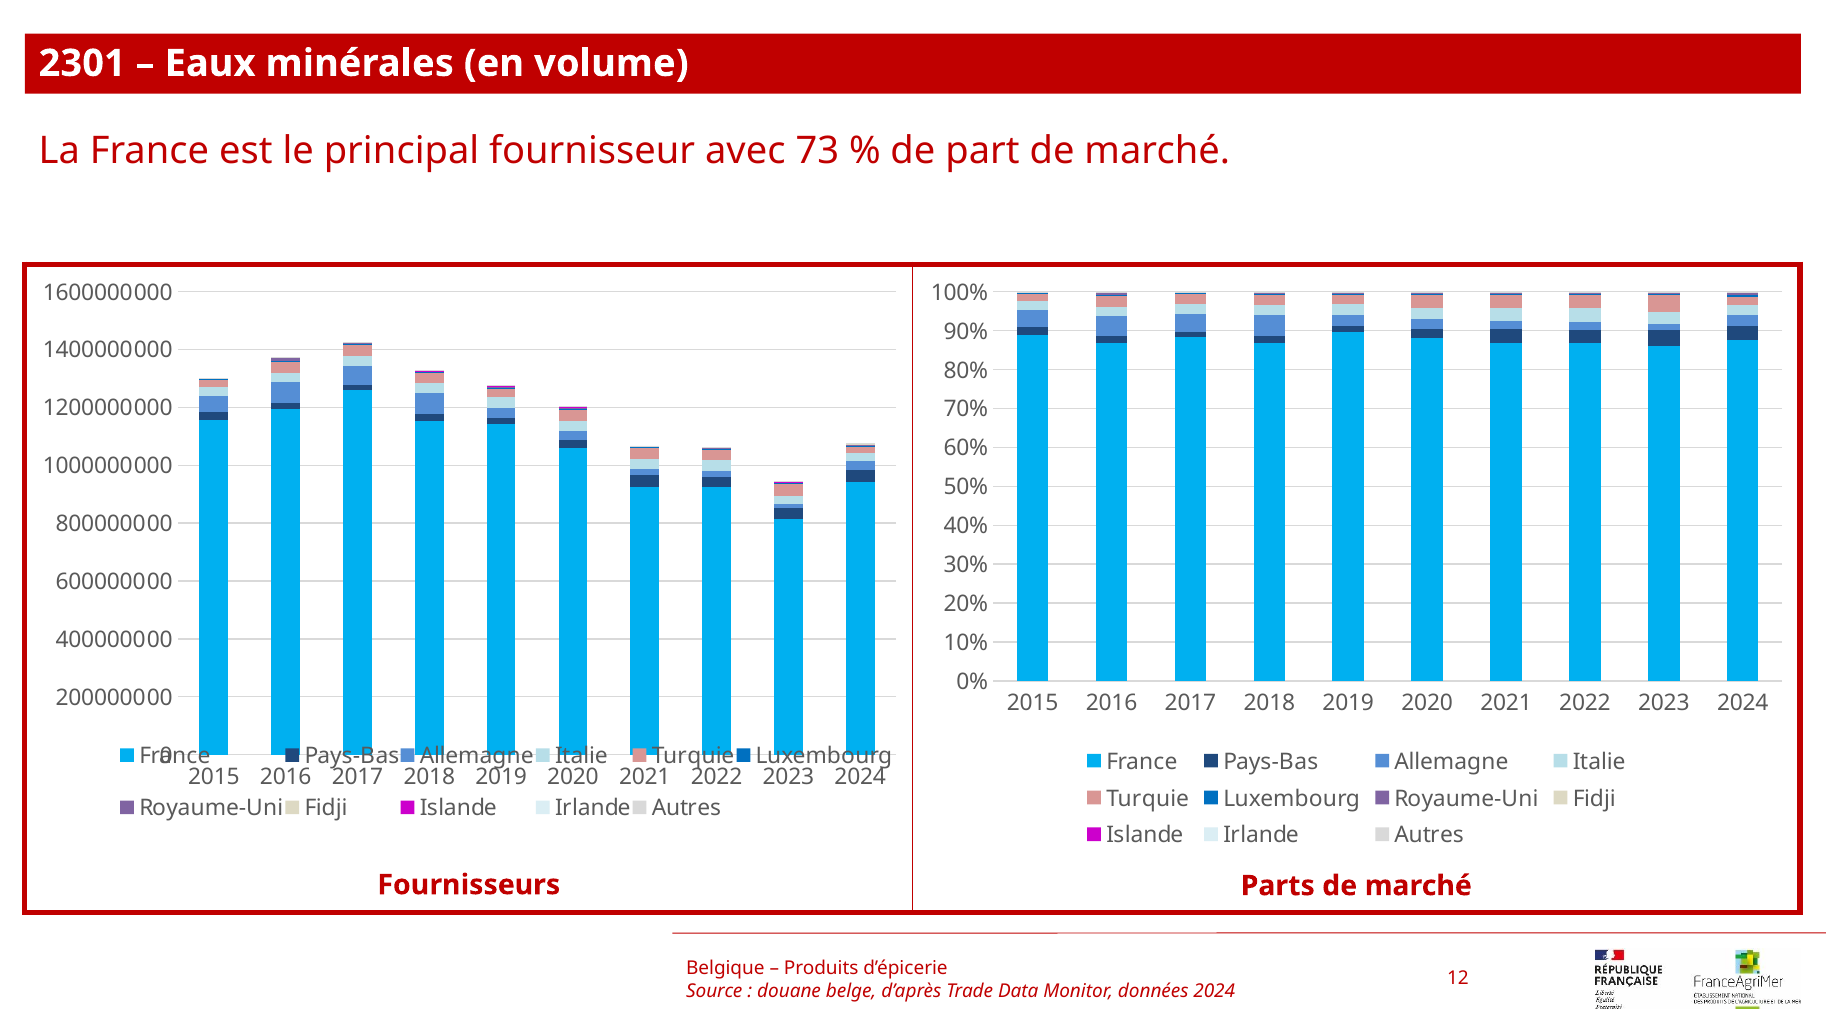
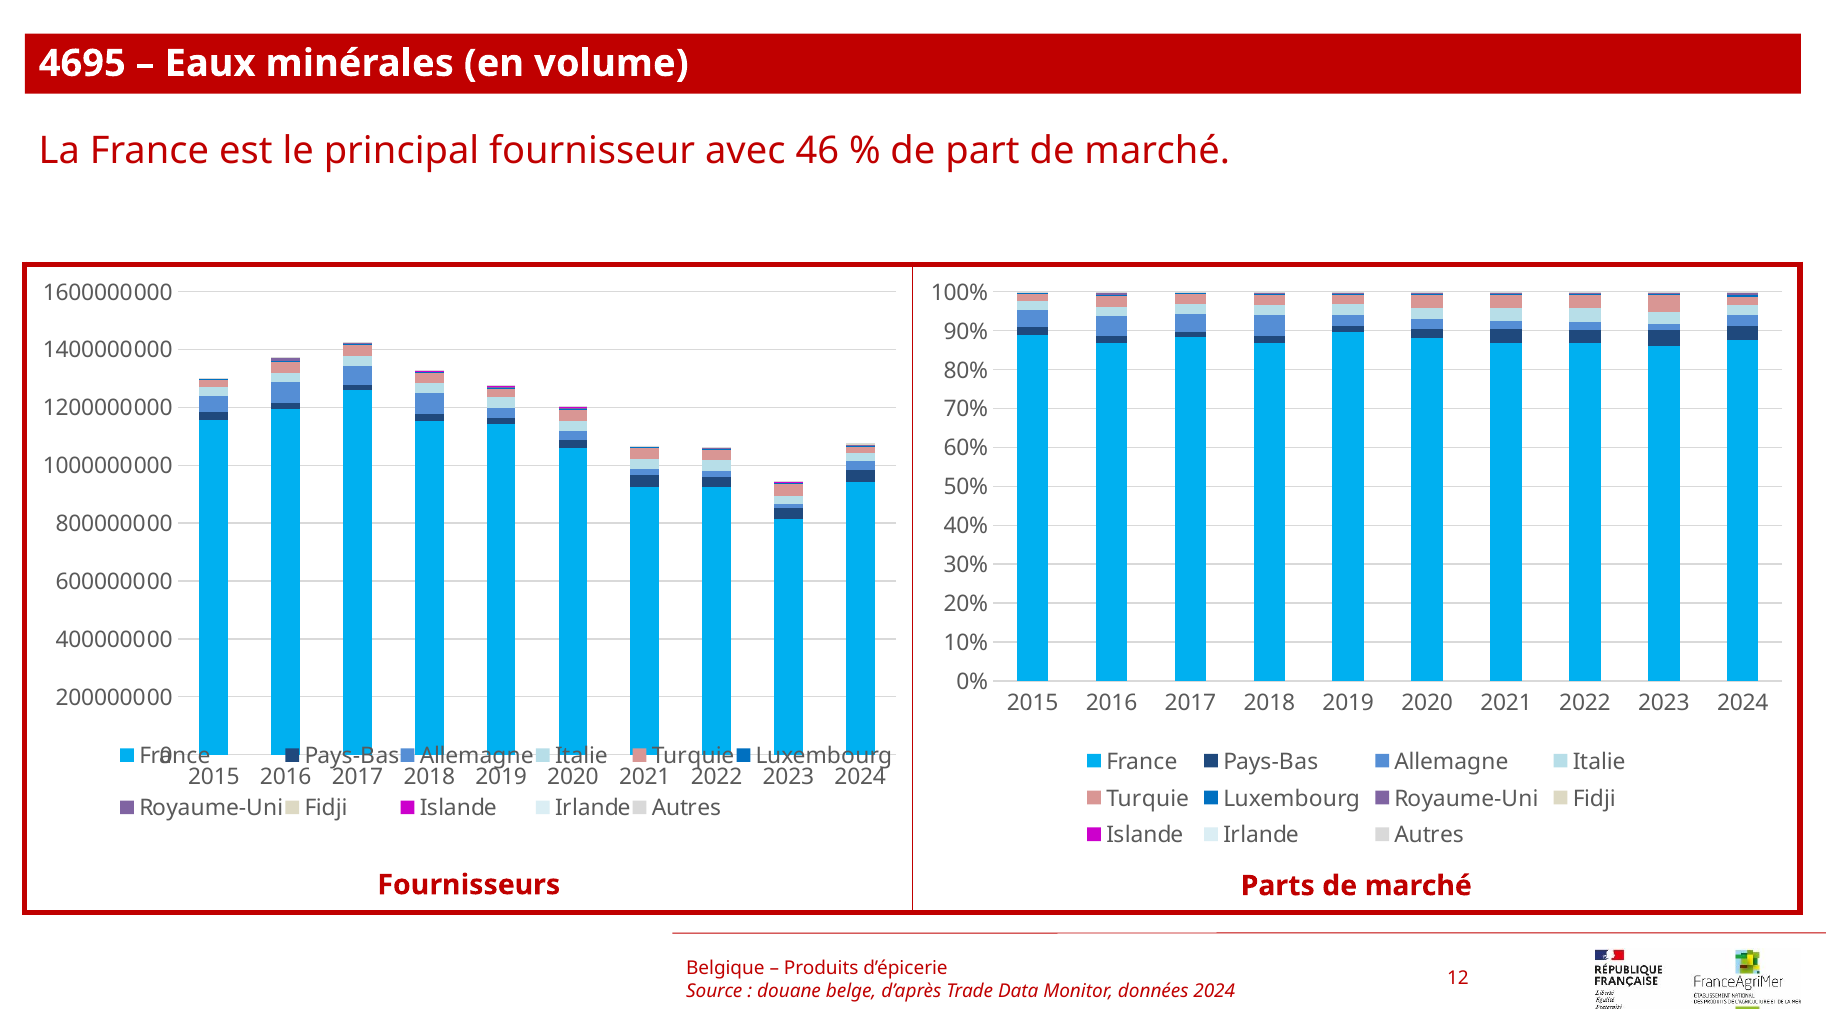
2301: 2301 -> 4695
73: 73 -> 46
